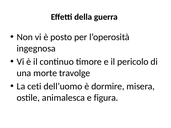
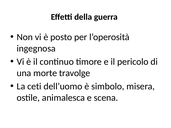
dormire: dormire -> simbolo
figura: figura -> scena
